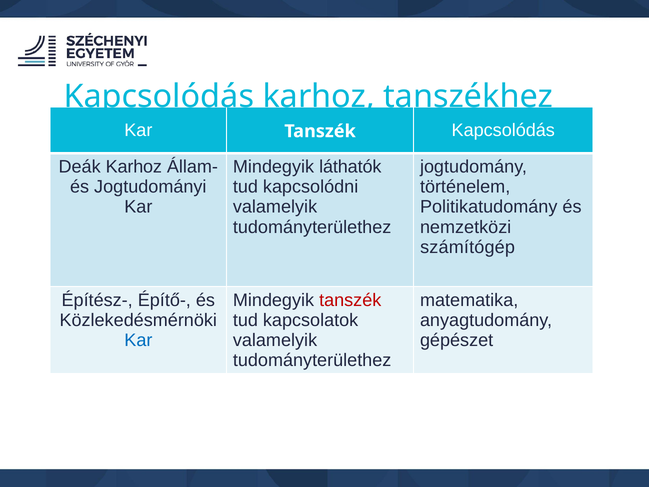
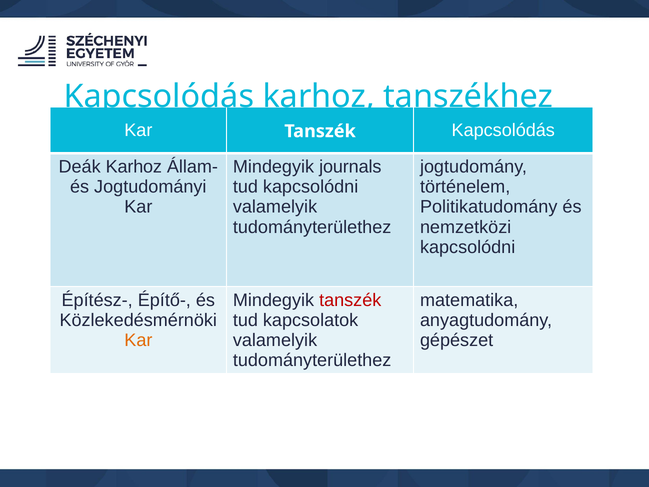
láthatók: láthatók -> journals
számítógép at (468, 247): számítógép -> kapcsolódni
Kar at (138, 340) colour: blue -> orange
